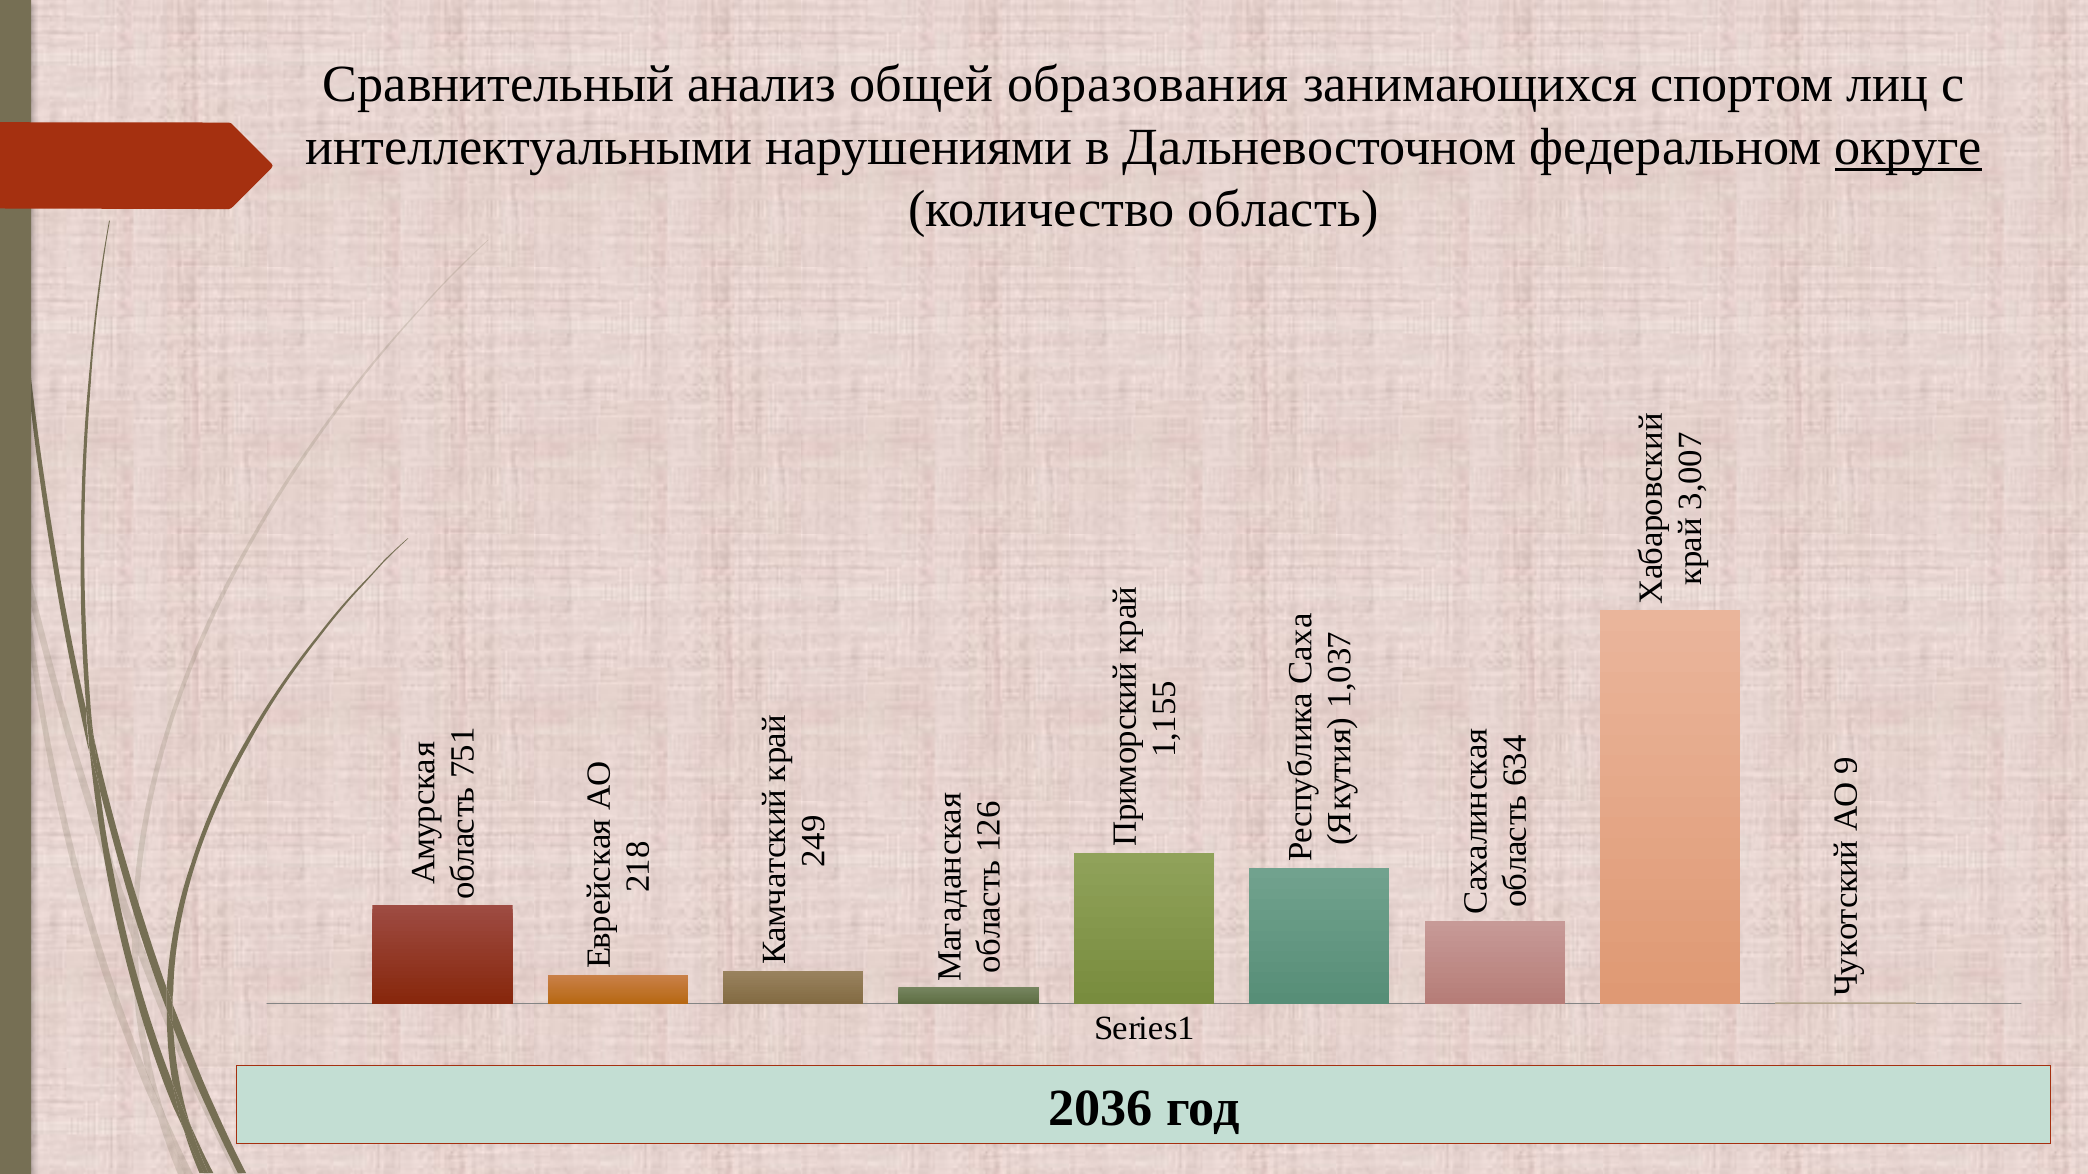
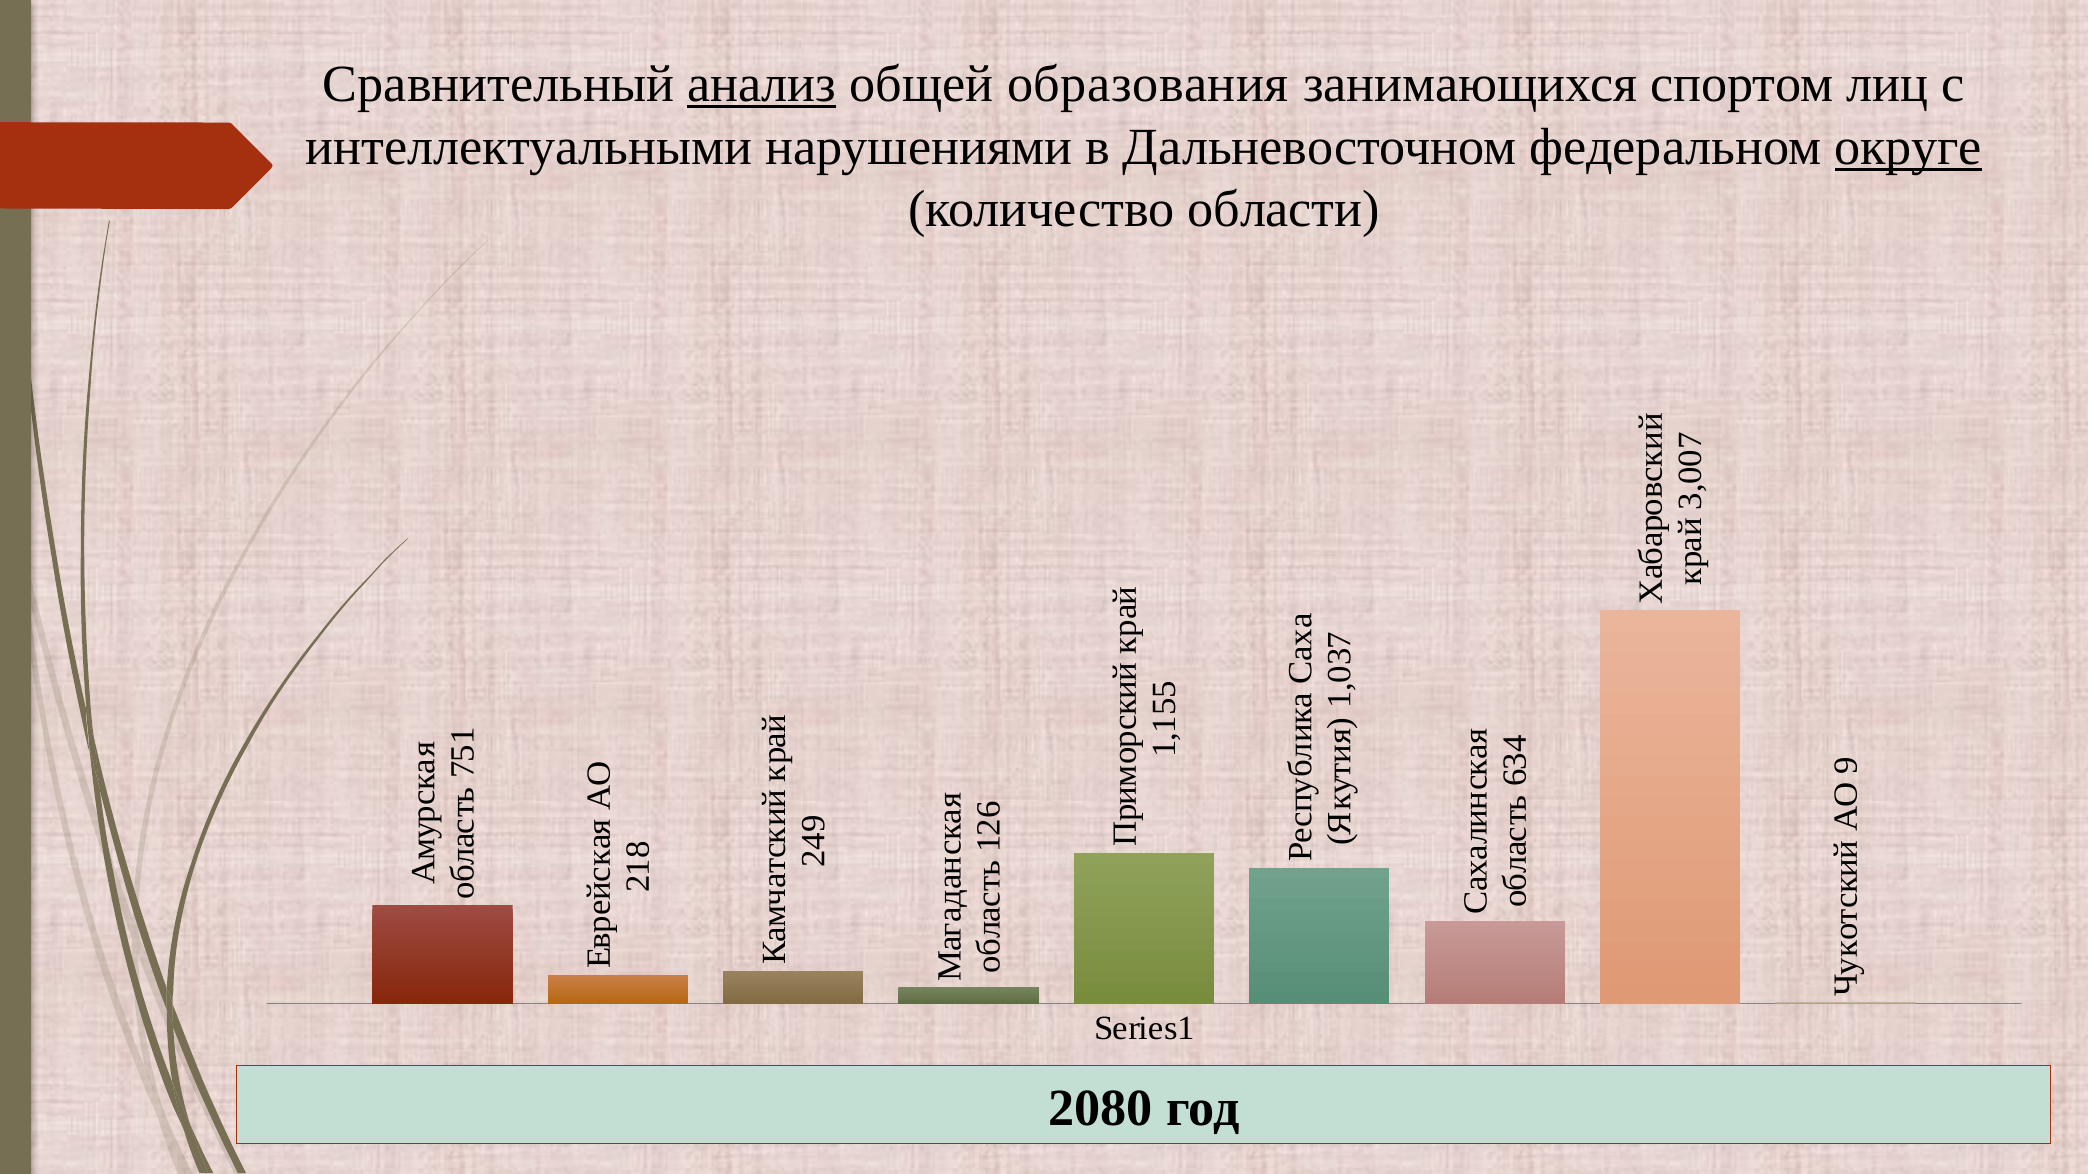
анализ underline: none -> present
область: область -> области
2036: 2036 -> 2080
